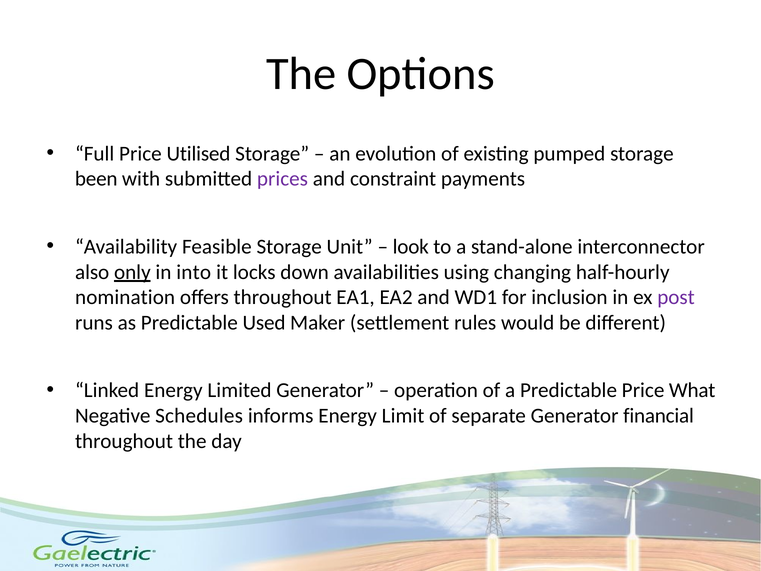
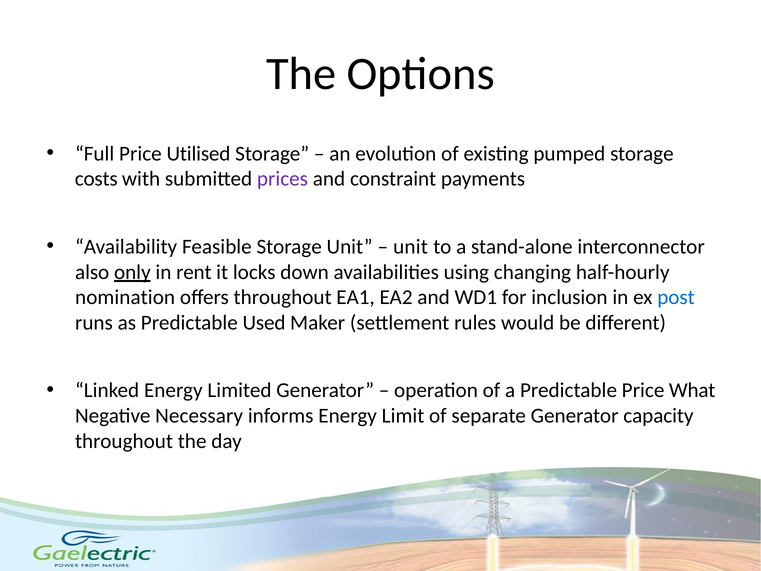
been: been -> costs
look at (411, 247): look -> unit
into: into -> rent
post colour: purple -> blue
Schedules: Schedules -> Necessary
financial: financial -> capacity
